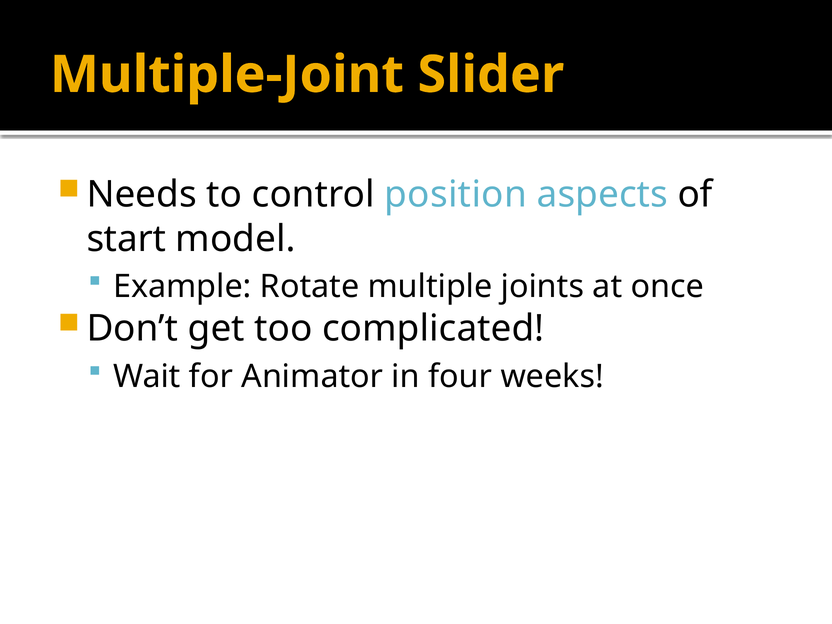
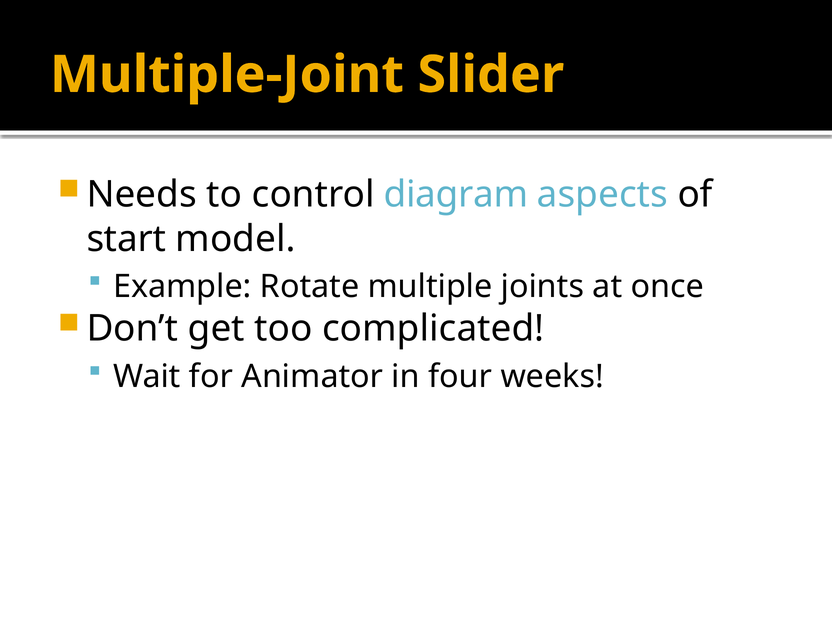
position: position -> diagram
